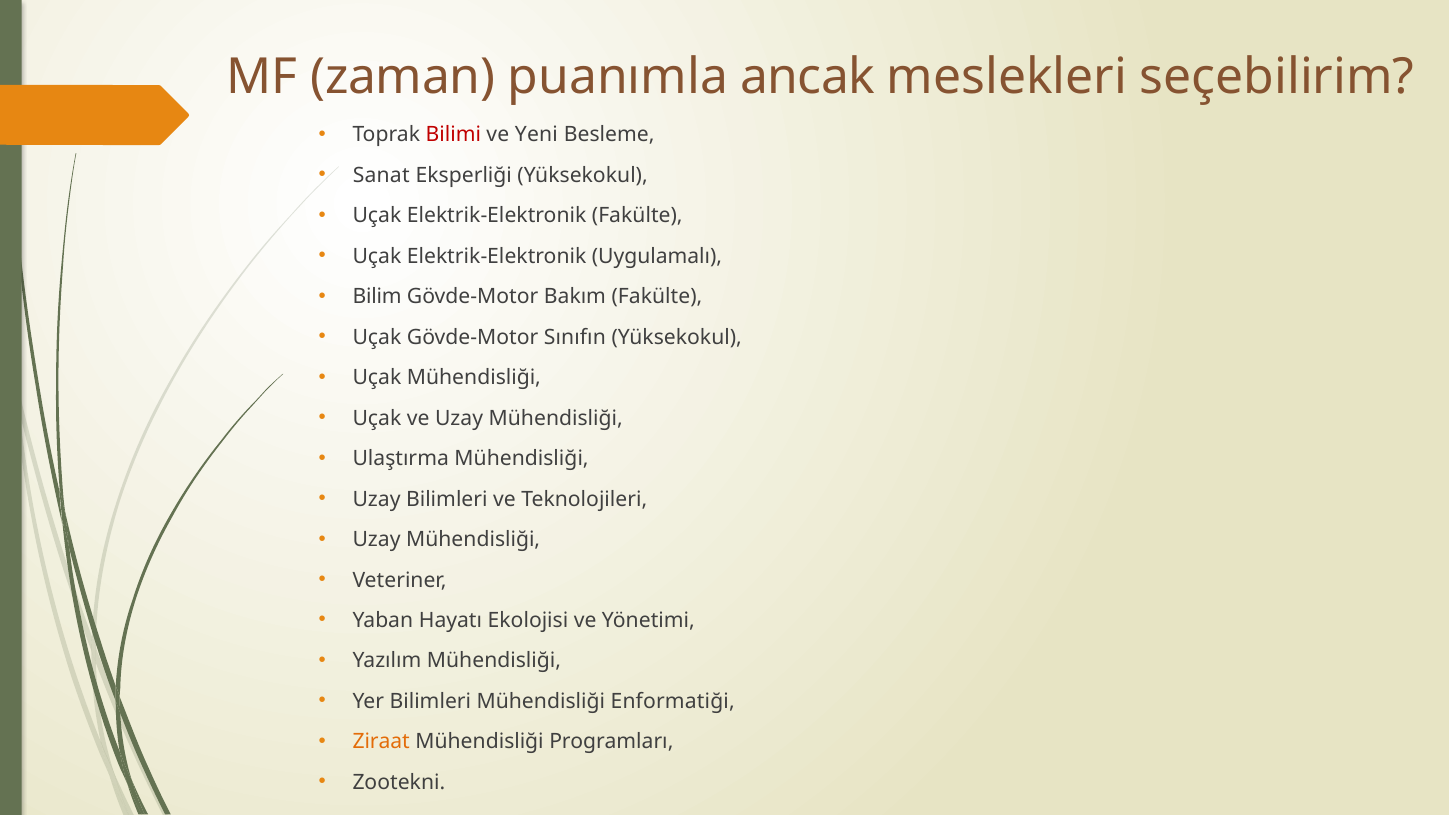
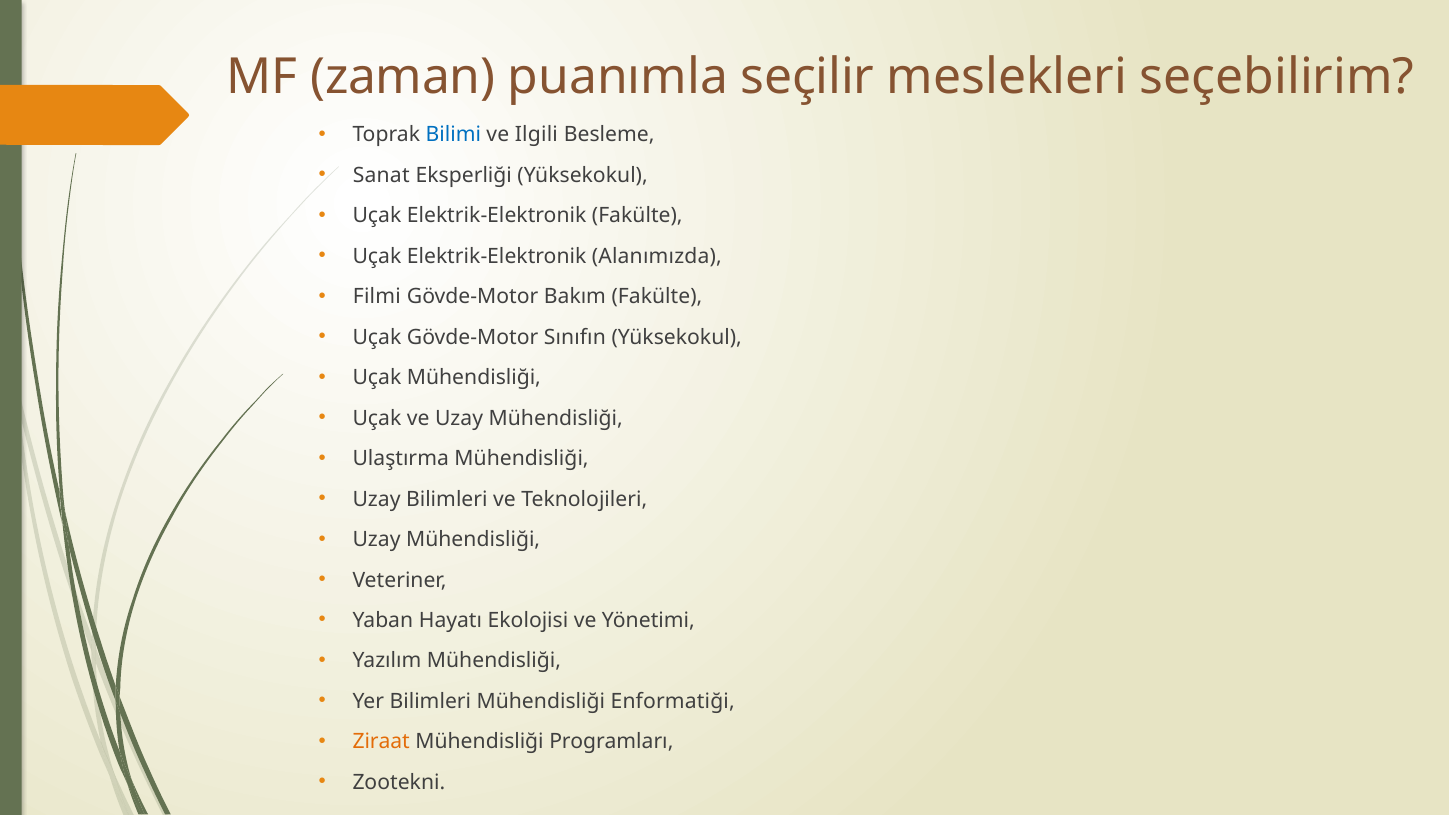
ancak: ancak -> seçilir
Bilimi colour: red -> blue
Yeni: Yeni -> Ilgili
Uygulamalı: Uygulamalı -> Alanımızda
Bilim: Bilim -> Filmi
